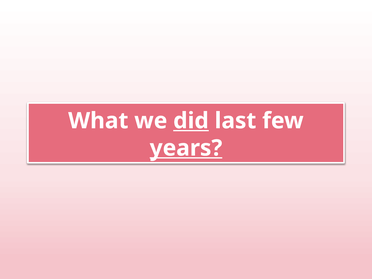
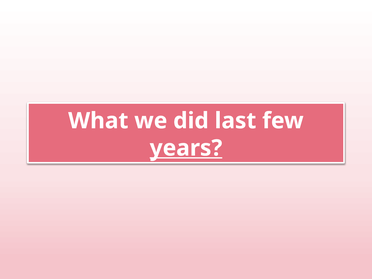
did underline: present -> none
